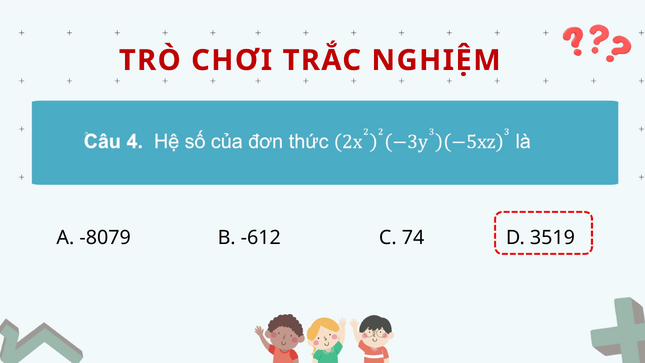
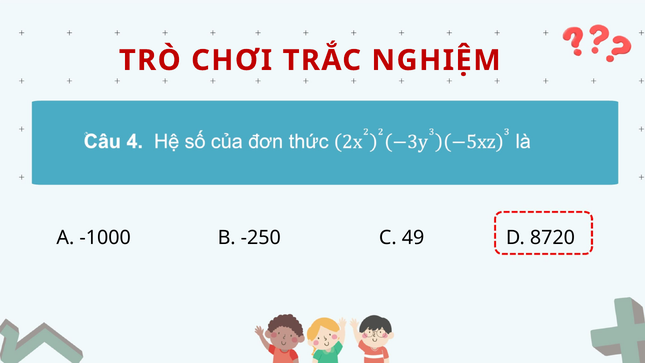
-8079: -8079 -> -1000
-612: -612 -> -250
74: 74 -> 49
3519: 3519 -> 8720
